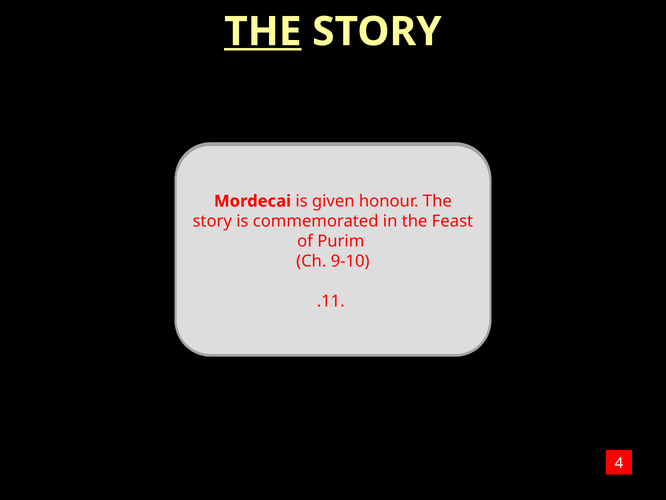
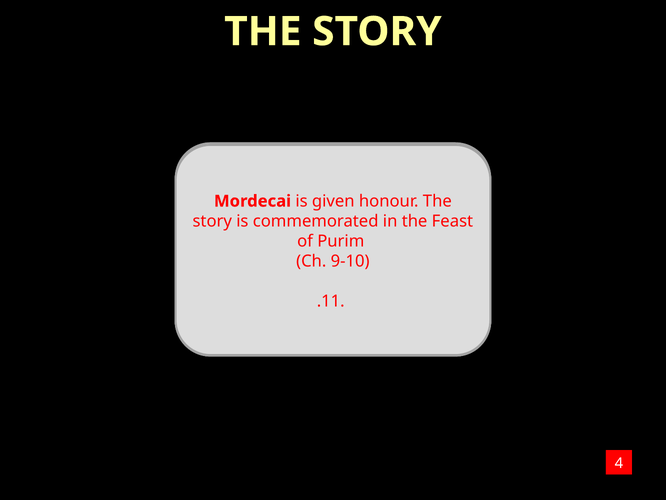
THE at (263, 32) underline: present -> none
